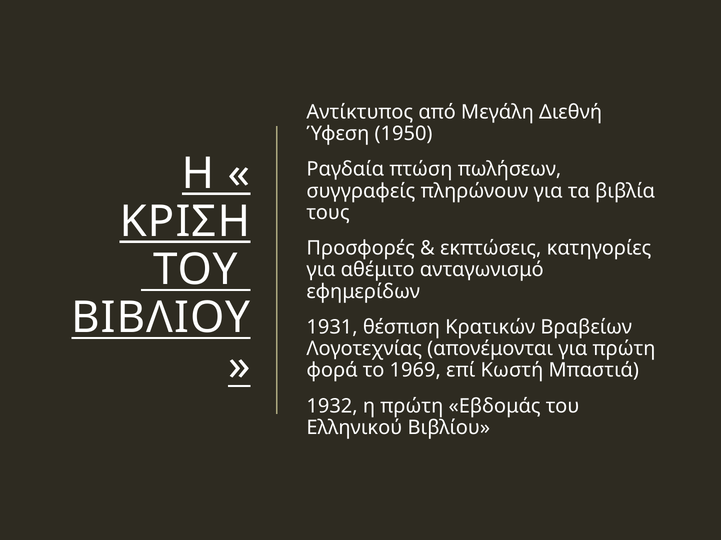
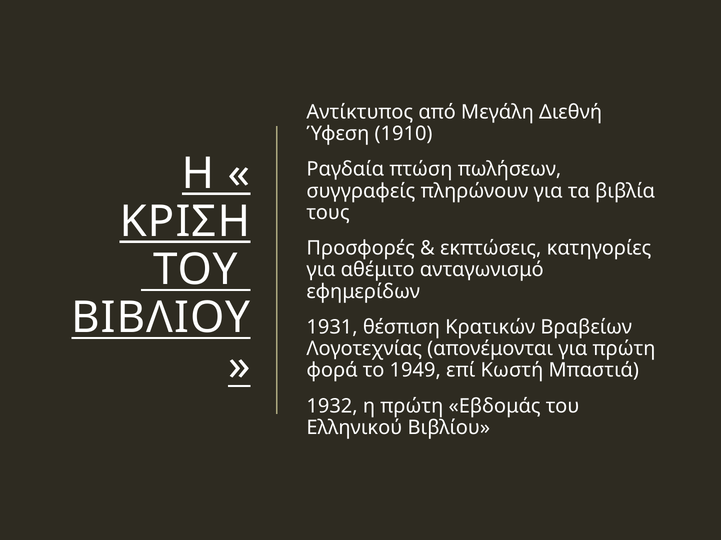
1950: 1950 -> 1910
1969: 1969 -> 1949
